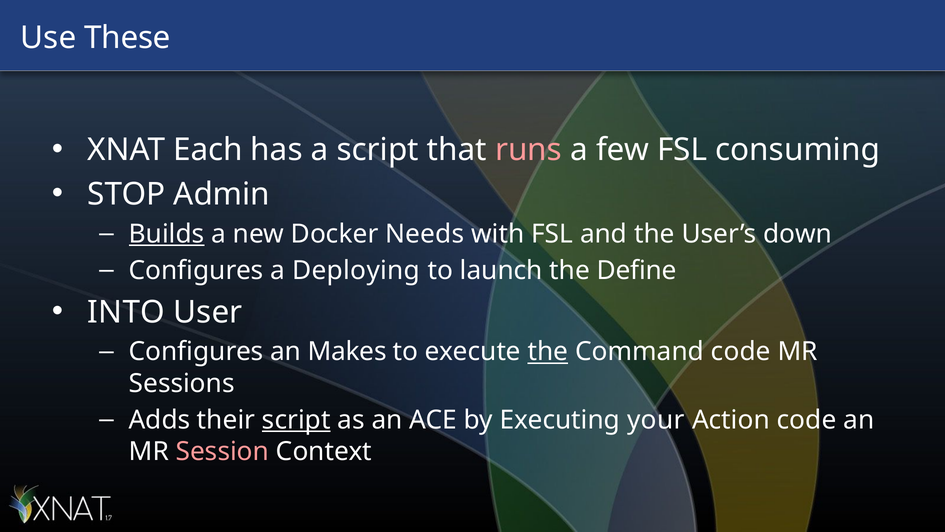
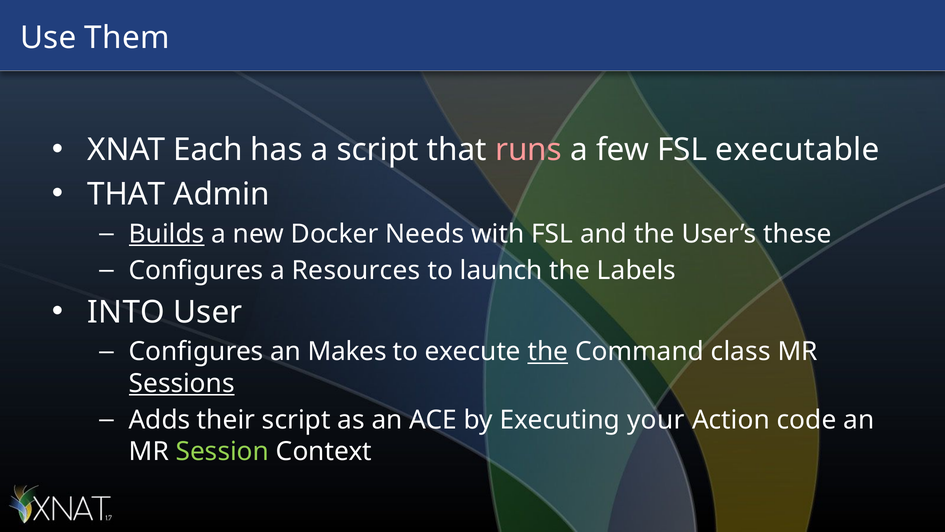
These: These -> Them
consuming: consuming -> executable
STOP at (126, 194): STOP -> THAT
down: down -> these
Deploying: Deploying -> Resources
Define: Define -> Labels
Command code: code -> class
Sessions underline: none -> present
script at (296, 420) underline: present -> none
Session colour: pink -> light green
